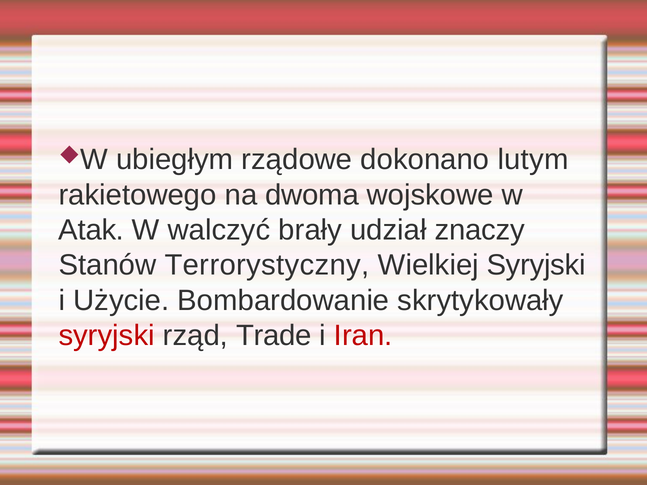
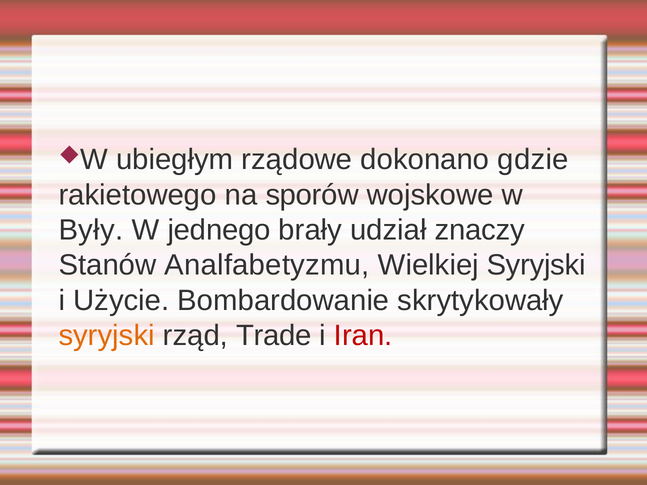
lutym: lutym -> gdzie
dwoma: dwoma -> sporów
Atak: Atak -> Były
walczyć: walczyć -> jednego
Terrorystyczny: Terrorystyczny -> Analfabetyzmu
syryjski at (107, 336) colour: red -> orange
